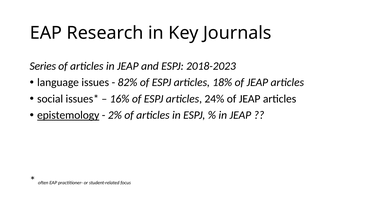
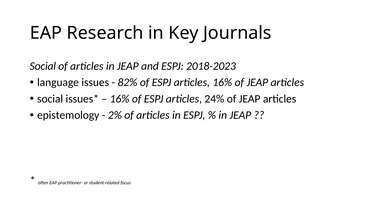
Series at (43, 66): Series -> Social
articles 18%: 18% -> 16%
epistemology underline: present -> none
